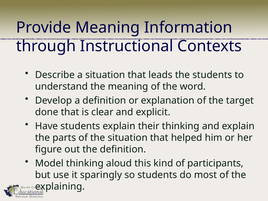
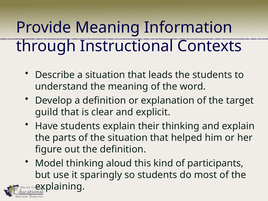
done: done -> guild
